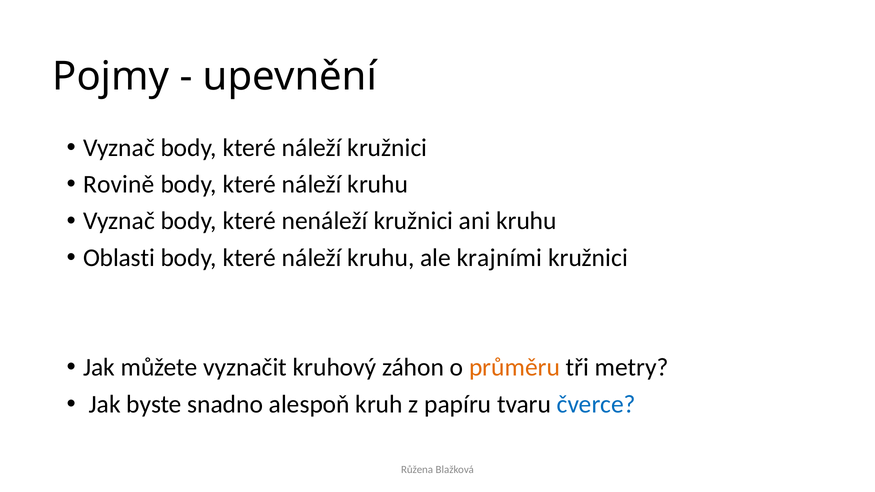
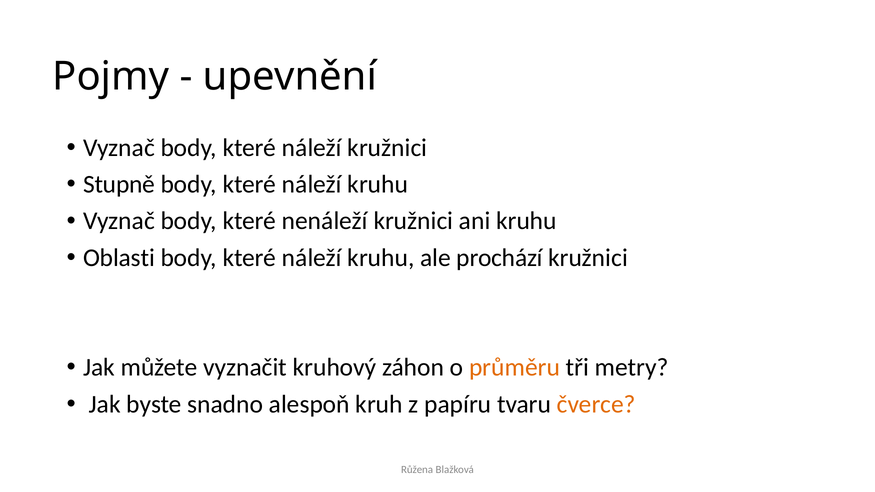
Rovině: Rovině -> Stupně
krajními: krajními -> prochází
čverce colour: blue -> orange
